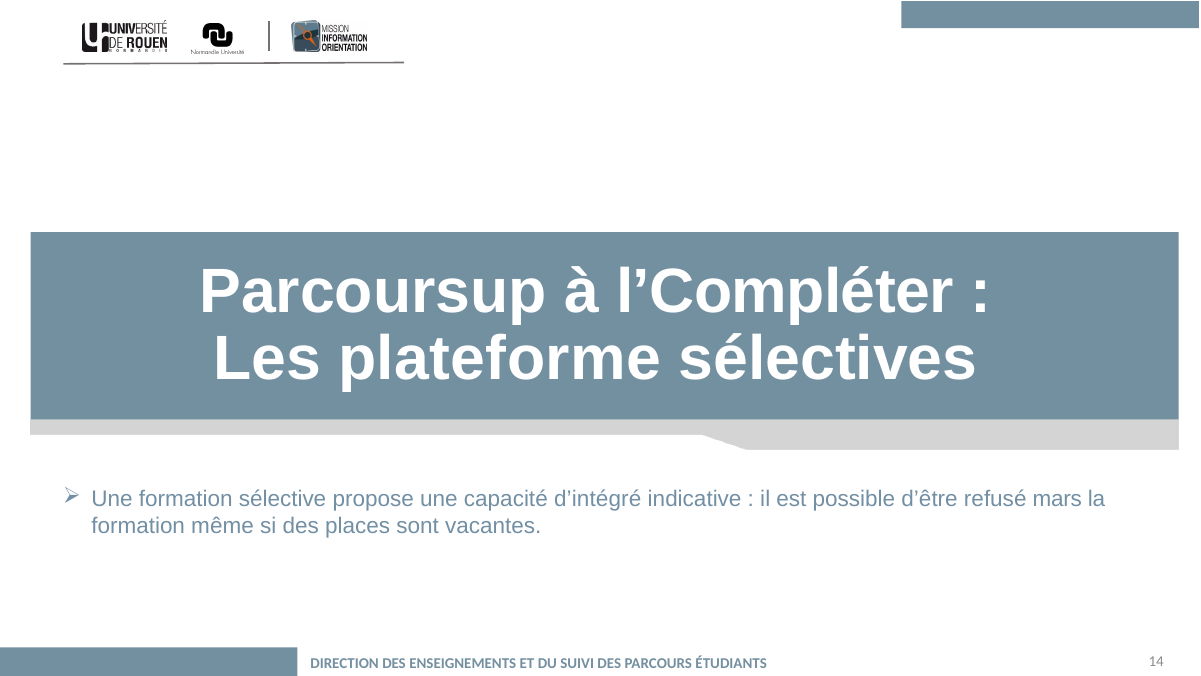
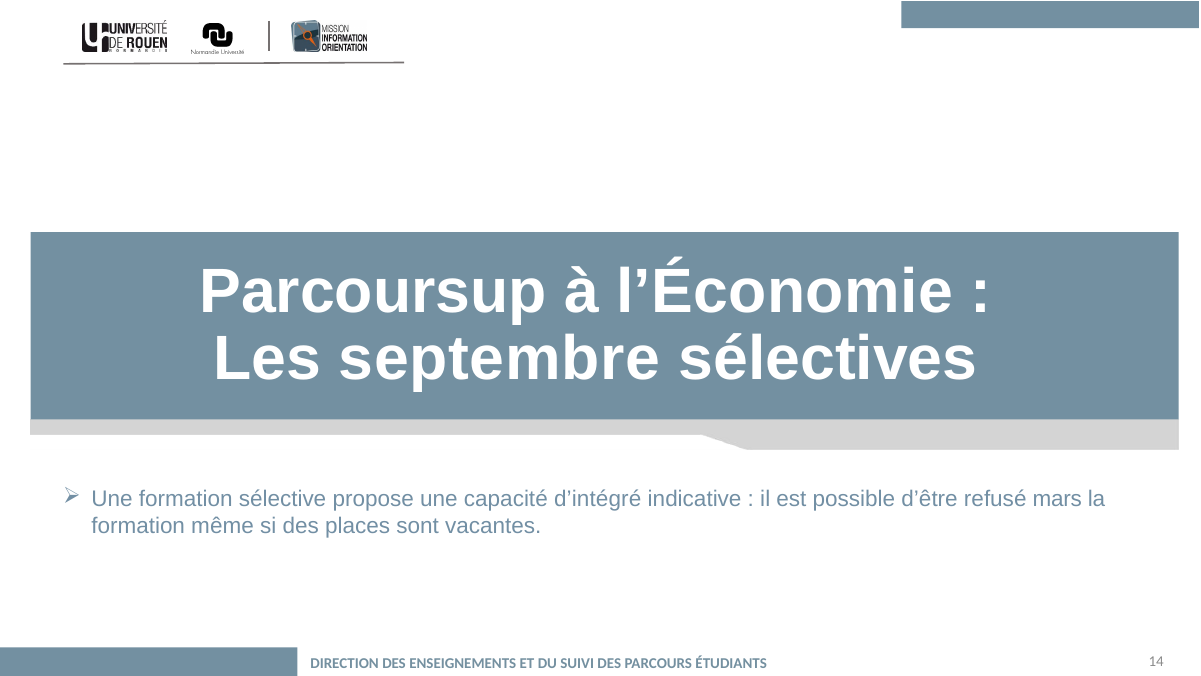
l’Compléter: l’Compléter -> l’Économie
plateforme: plateforme -> septembre
